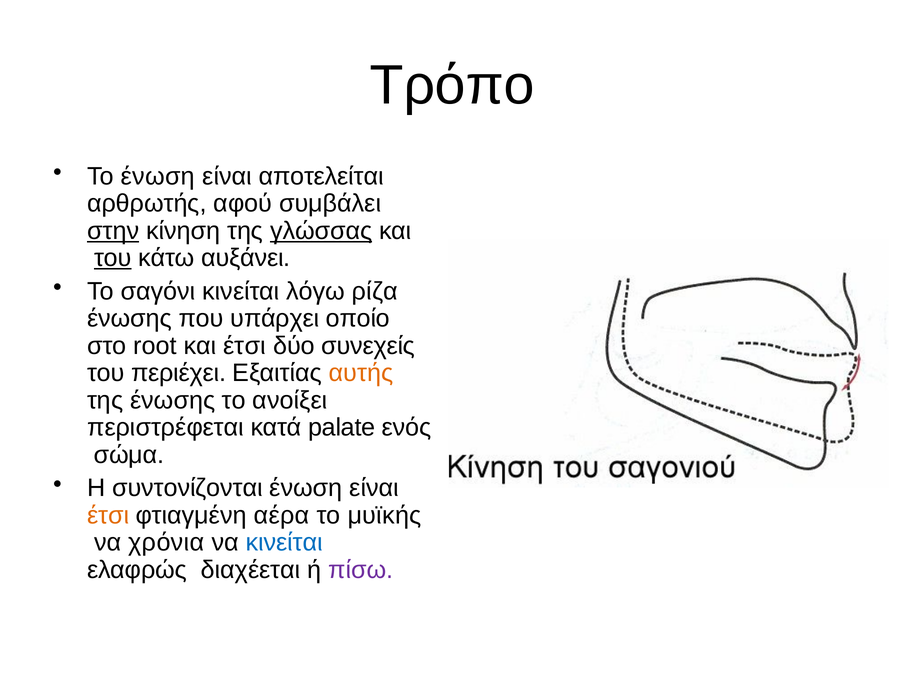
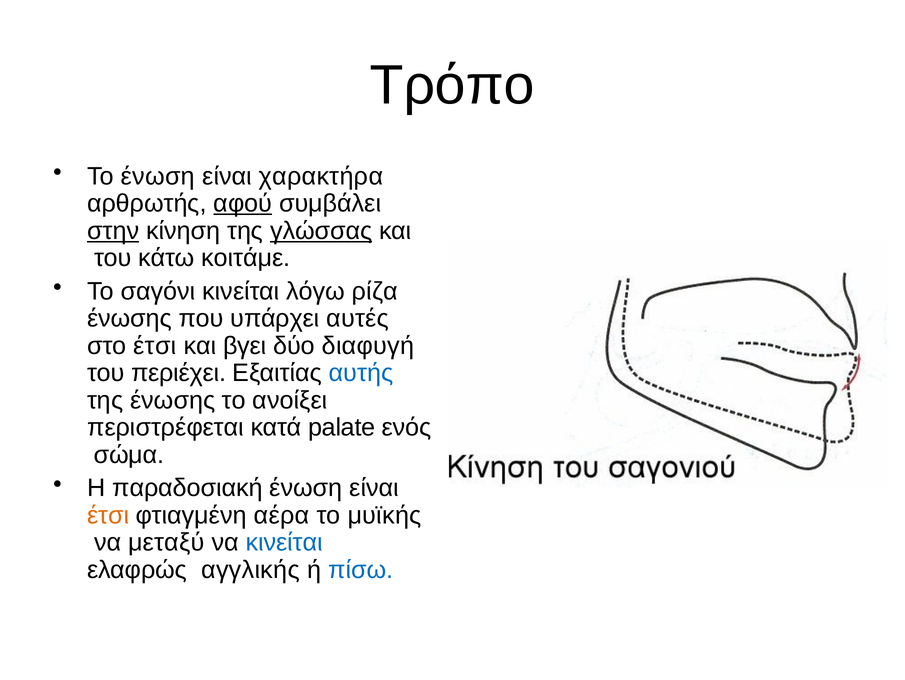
αποτελείται: αποτελείται -> χαρακτήρα
αφού underline: none -> present
του at (113, 258) underline: present -> none
αυξάνει: αυξάνει -> κοιτάμε
οποίο: οποίο -> αυτές
στο root: root -> έτσι
και έτσι: έτσι -> βγει
συνεχείς: συνεχείς -> διαφυγή
αυτής colour: orange -> blue
συντονίζονται: συντονίζονται -> παραδοσιακή
χρόνια: χρόνια -> μεταξύ
διαχέεται: διαχέεται -> αγγλικής
πίσω colour: purple -> blue
